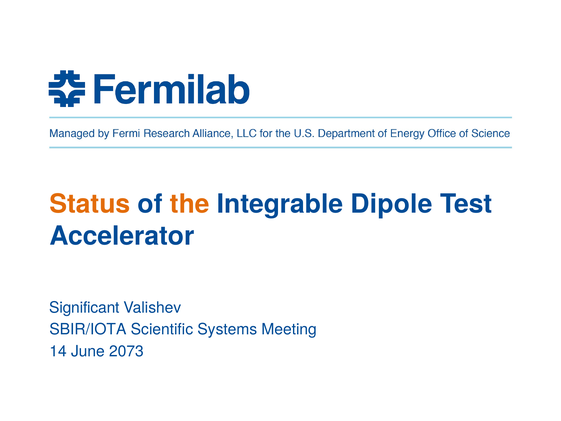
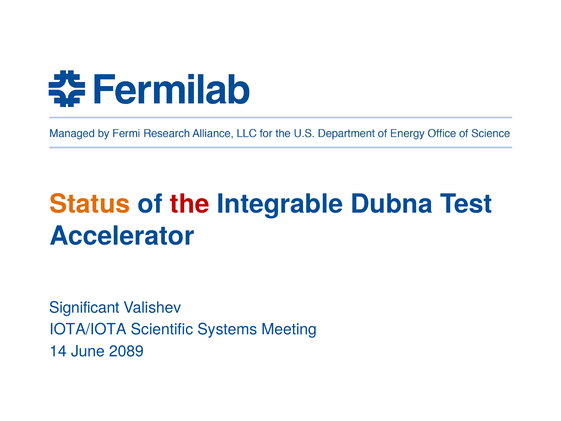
the colour: orange -> red
Dipole: Dipole -> Dubna
SBIR/IOTA: SBIR/IOTA -> IOTA/IOTA
2073: 2073 -> 2089
